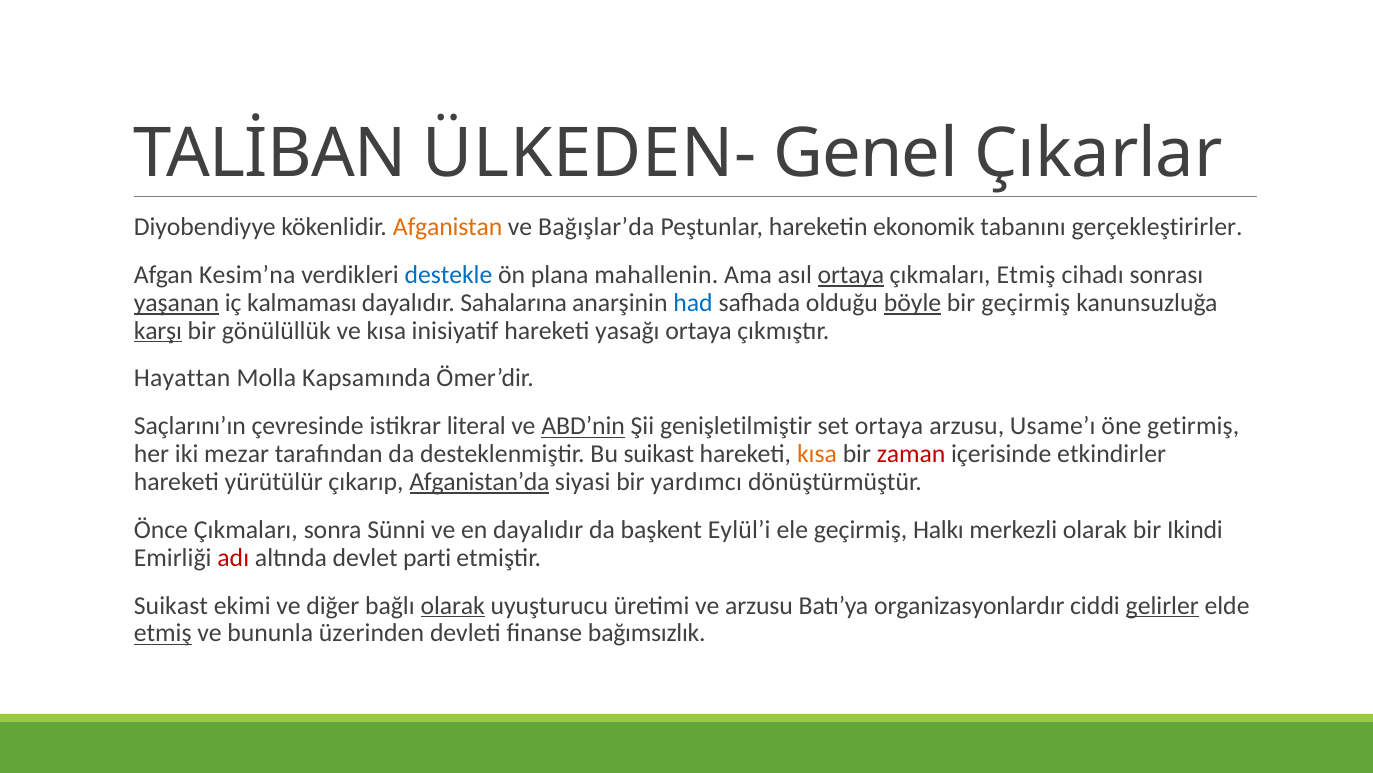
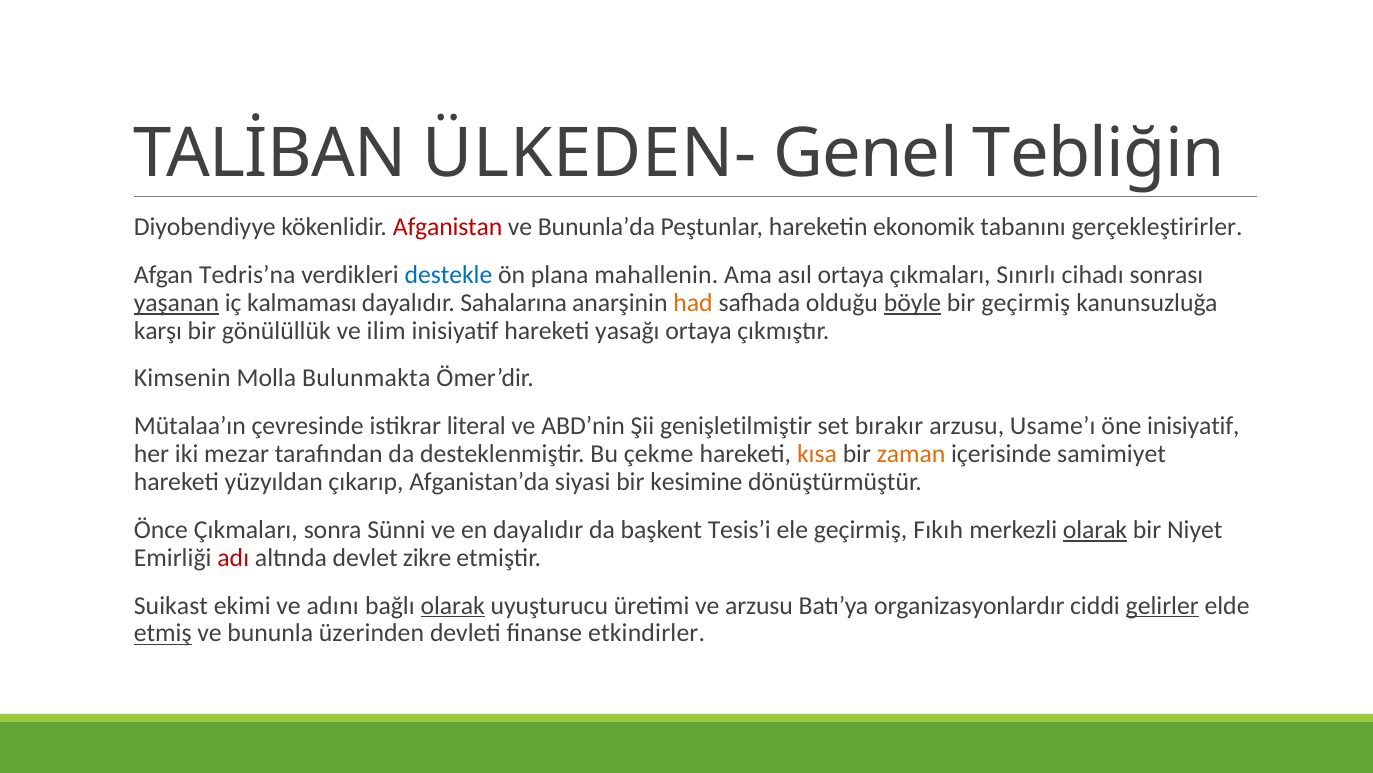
Çıkarlar: Çıkarlar -> Tebliğin
Afganistan colour: orange -> red
Bağışlar’da: Bağışlar’da -> Bununla’da
Kesim’na: Kesim’na -> Tedris’na
ortaya at (851, 275) underline: present -> none
çıkmaları Etmiş: Etmiş -> Sınırlı
had colour: blue -> orange
karşı underline: present -> none
ve kısa: kısa -> ilim
Hayattan: Hayattan -> Kimsenin
Kapsamında: Kapsamında -> Bulunmakta
Saçlarını’ın: Saçlarını’ın -> Mütalaa’ın
ABD’nin underline: present -> none
set ortaya: ortaya -> bırakır
öne getirmiş: getirmiş -> inisiyatif
Bu suikast: suikast -> çekme
zaman colour: red -> orange
etkindirler: etkindirler -> samimiyet
yürütülür: yürütülür -> yüzyıldan
Afganistan’da underline: present -> none
yardımcı: yardımcı -> kesimine
Eylül’i: Eylül’i -> Tesis’i
Halkı: Halkı -> Fıkıh
olarak at (1095, 529) underline: none -> present
Ikindi: Ikindi -> Niyet
parti: parti -> zikre
diğer: diğer -> adını
bağımsızlık: bağımsızlık -> etkindirler
